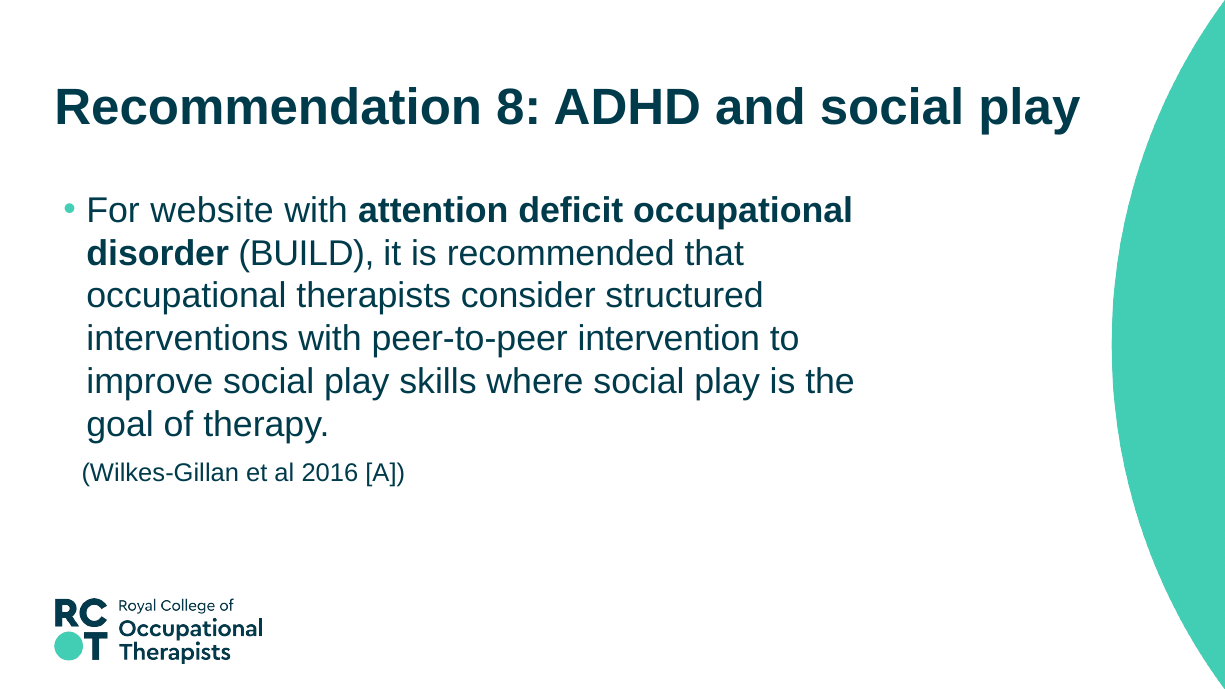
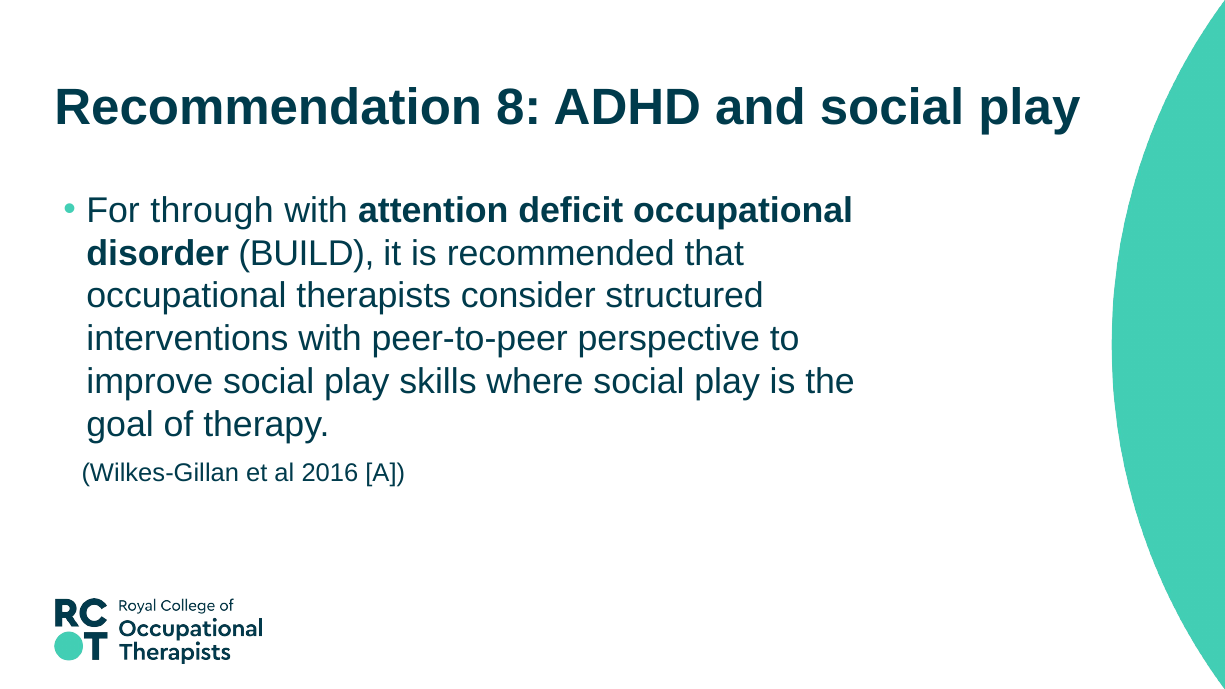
website: website -> through
intervention: intervention -> perspective
